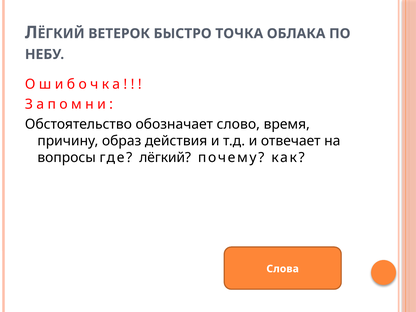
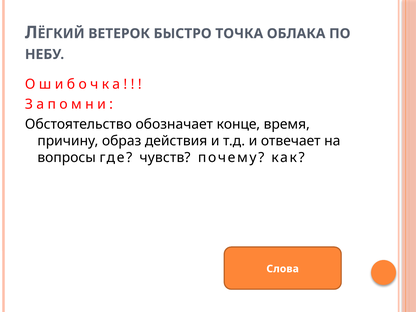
слово: слово -> конце
лёгкий: лёгкий -> чувств
